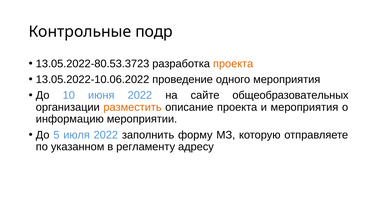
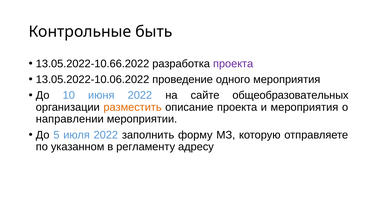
подр: подр -> быть
13.05.2022-80.53.3723: 13.05.2022-80.53.3723 -> 13.05.2022-10.66.2022
проекта at (233, 64) colour: orange -> purple
информацию: информацию -> направлении
